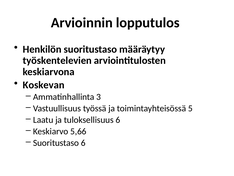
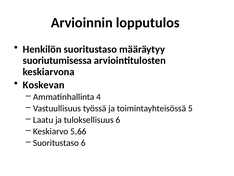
työskentelevien: työskentelevien -> suoriutumisessa
3: 3 -> 4
